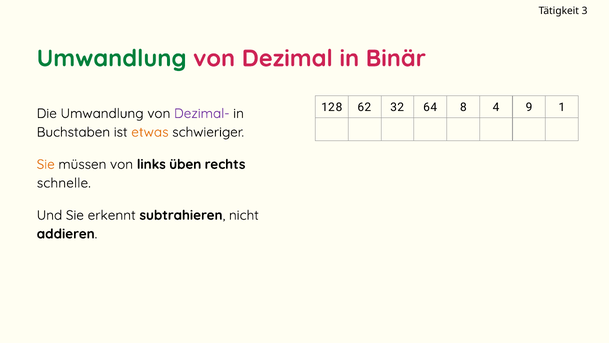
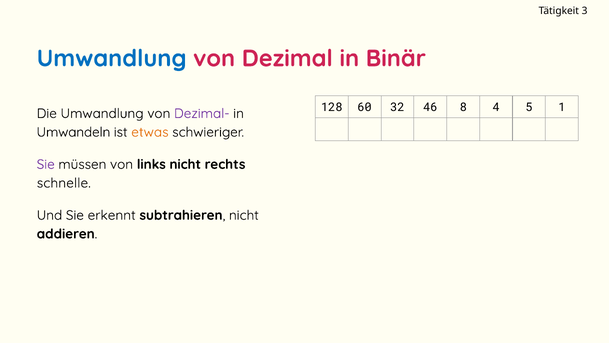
Umwandlung at (112, 58) colour: green -> blue
62: 62 -> 60
64: 64 -> 46
9: 9 -> 5
Buchstaben: Buchstaben -> Umwandeln
Sie at (46, 164) colour: orange -> purple
links üben: üben -> nicht
